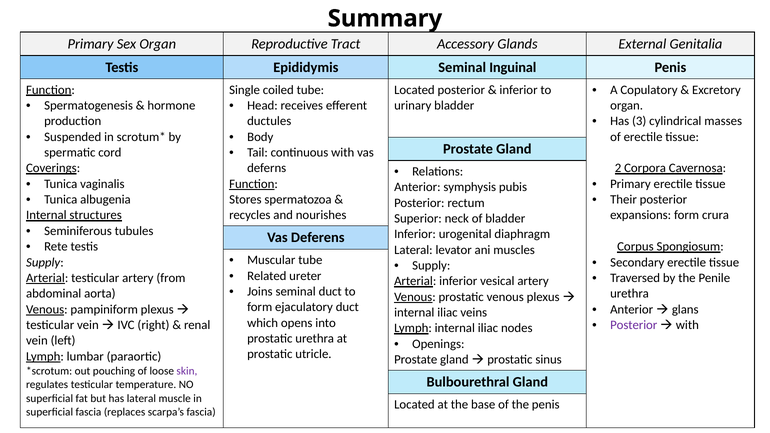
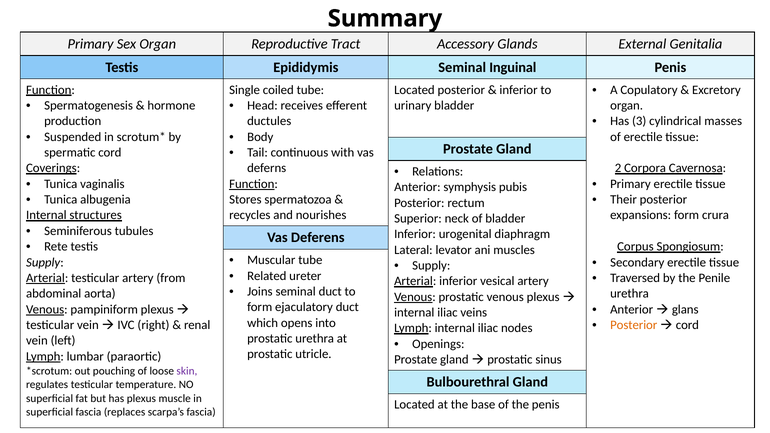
Posterior at (634, 325) colour: purple -> orange
with at (687, 325): with -> cord
has lateral: lateral -> plexus
